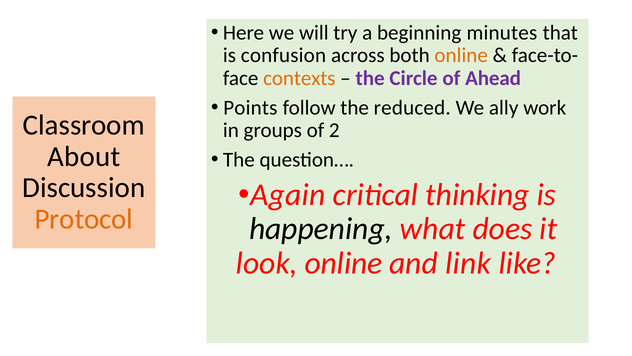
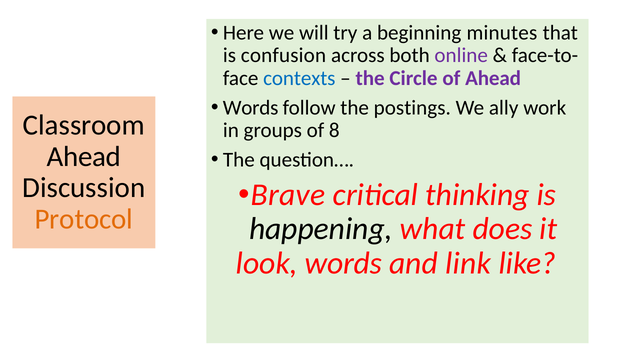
online at (461, 55) colour: orange -> purple
contexts colour: orange -> blue
Points at (250, 107): Points -> Words
reduced: reduced -> postings
2: 2 -> 8
About at (84, 156): About -> Ahead
Again: Again -> Brave
look online: online -> words
